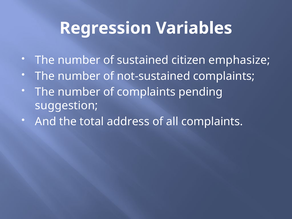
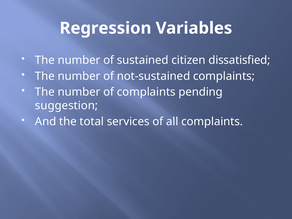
emphasize: emphasize -> dissatisfied
address: address -> services
